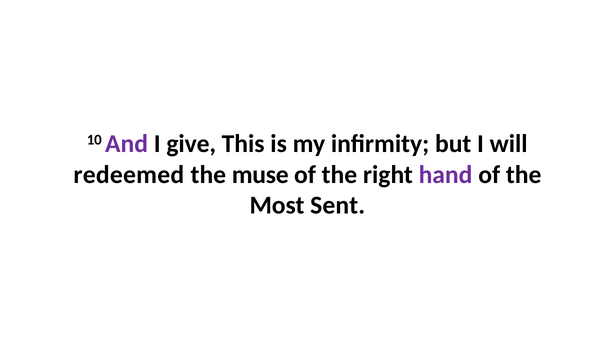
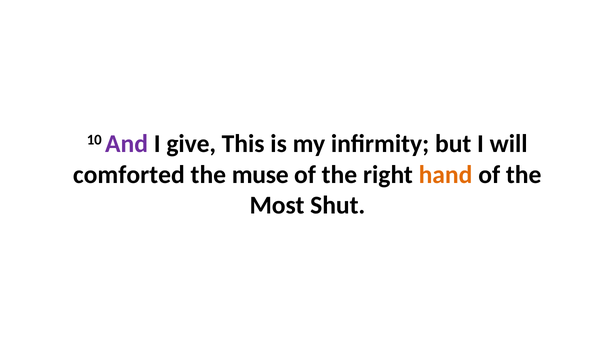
redeemed: redeemed -> comforted
hand colour: purple -> orange
Sent: Sent -> Shut
